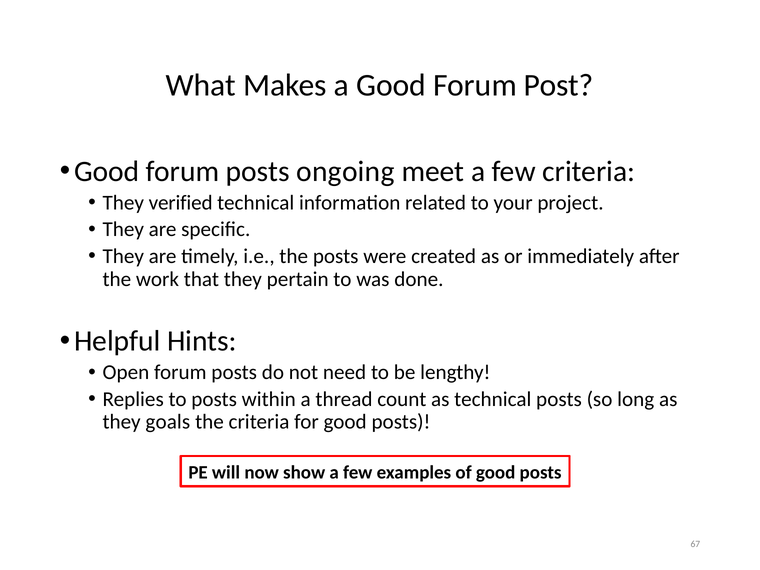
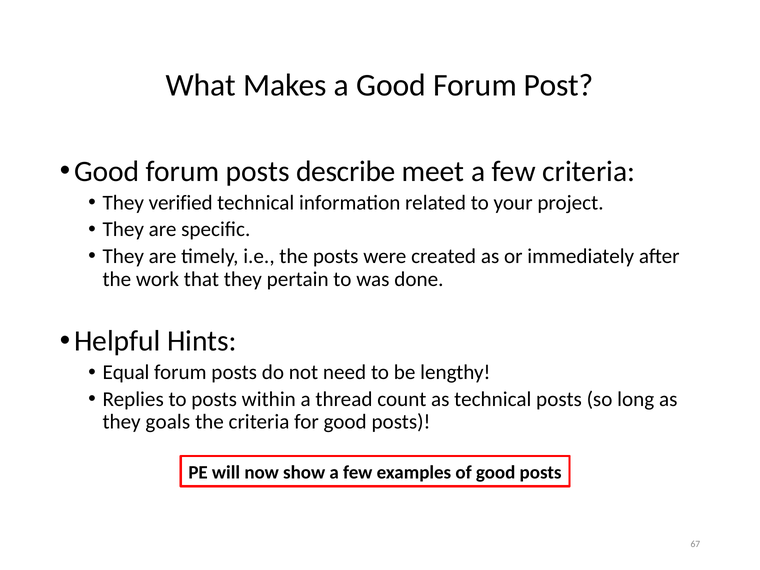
ongoing: ongoing -> describe
Open: Open -> Equal
